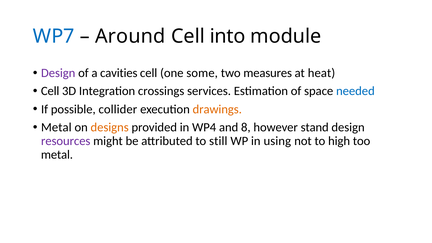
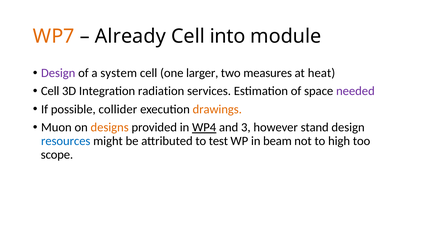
WP7 colour: blue -> orange
Around: Around -> Already
cavities: cavities -> system
some: some -> larger
crossings: crossings -> radiation
needed colour: blue -> purple
Metal at (56, 127): Metal -> Muon
WP4 underline: none -> present
8: 8 -> 3
resources colour: purple -> blue
still: still -> test
using: using -> beam
metal at (57, 155): metal -> scope
